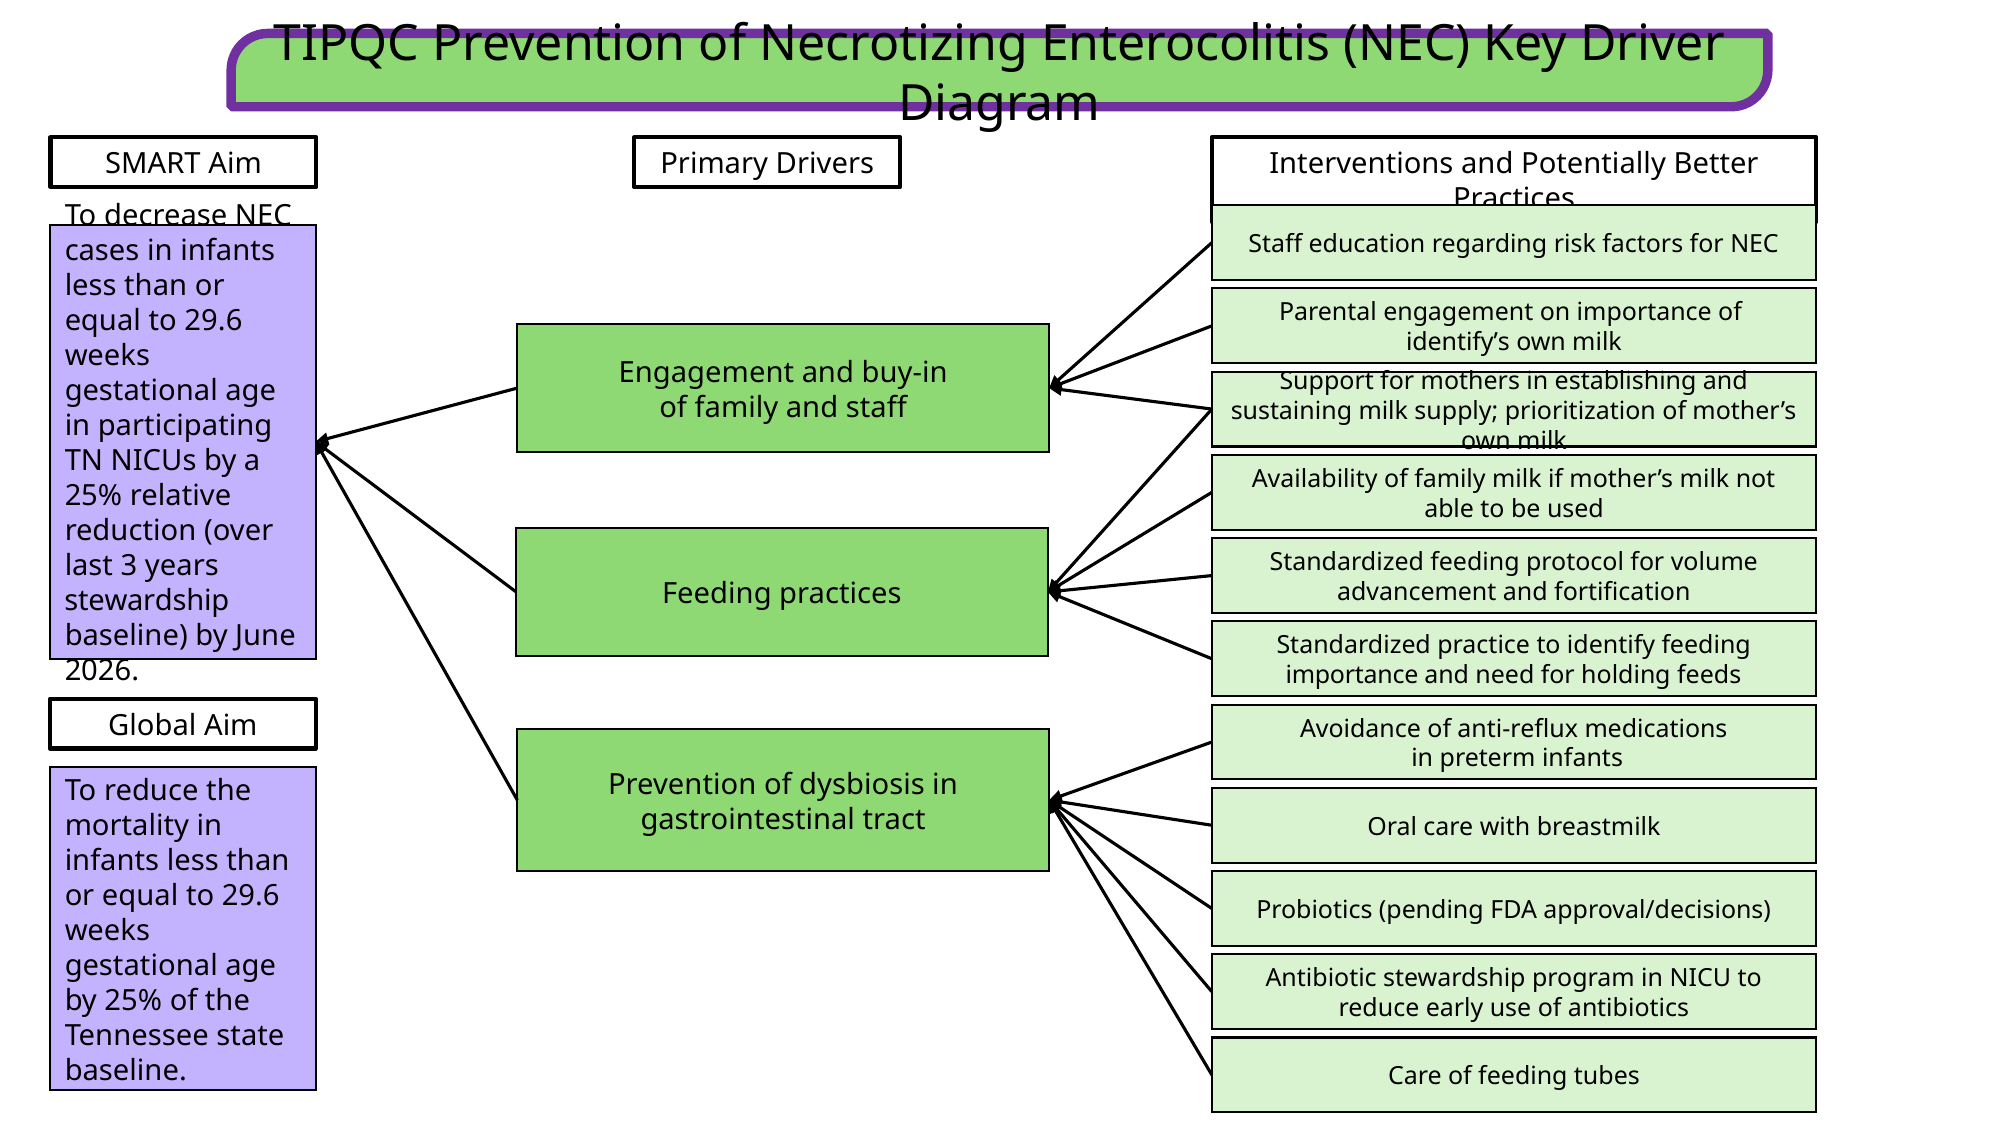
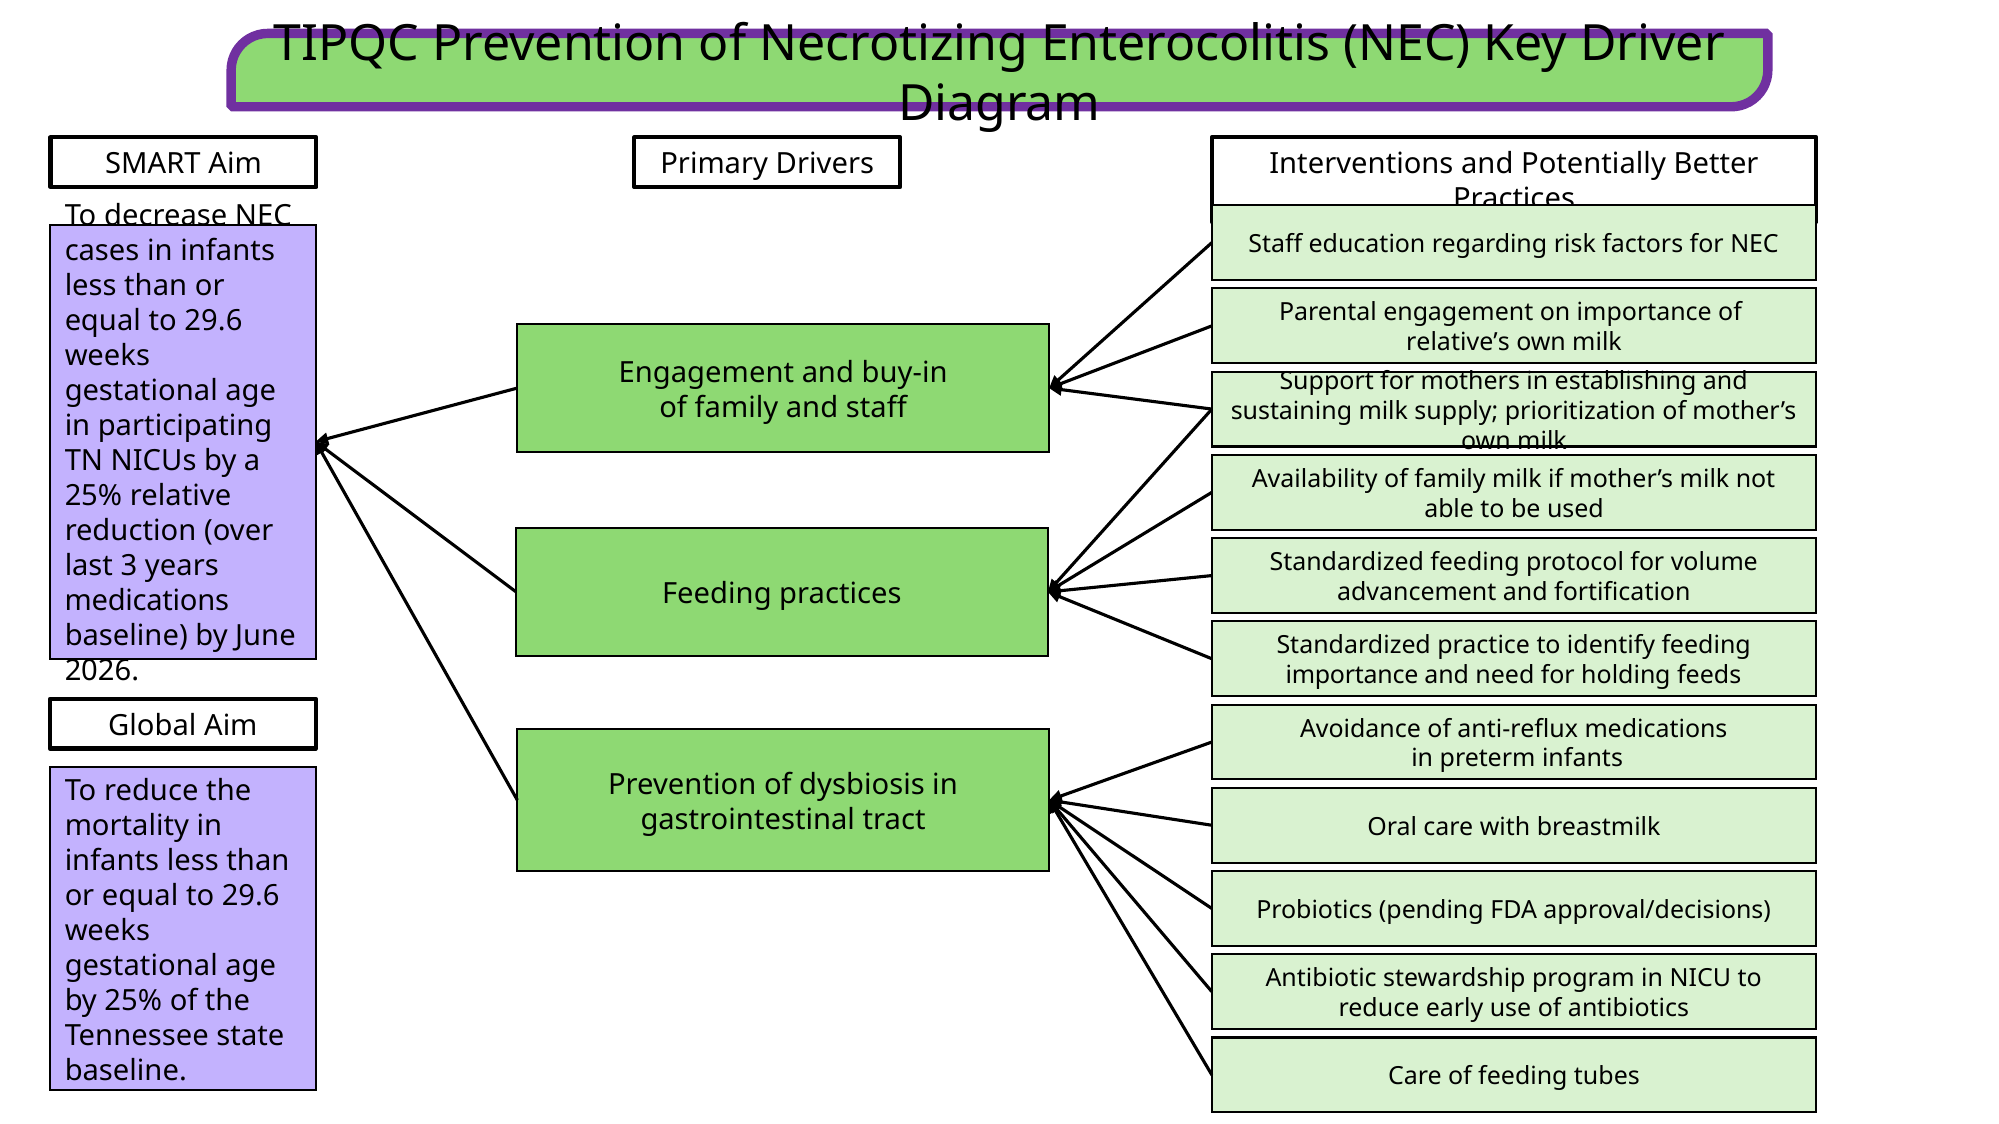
identify’s: identify’s -> relative’s
stewardship at (147, 601): stewardship -> medications
